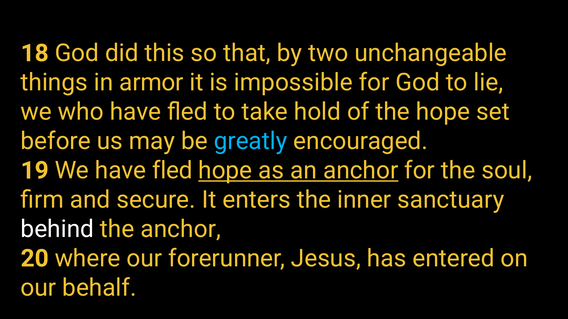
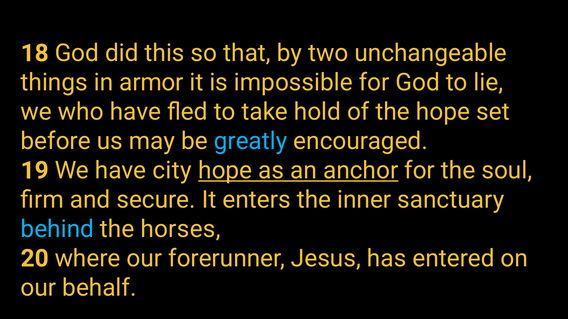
We have fled: fled -> city
behind colour: white -> light blue
the anchor: anchor -> horses
